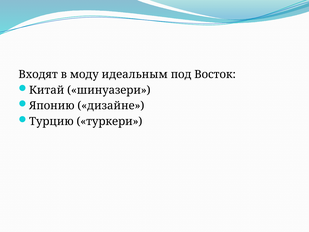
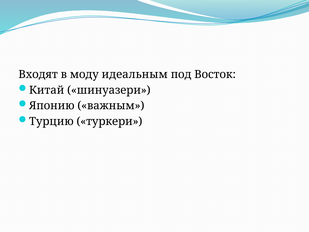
дизайне: дизайне -> важным
